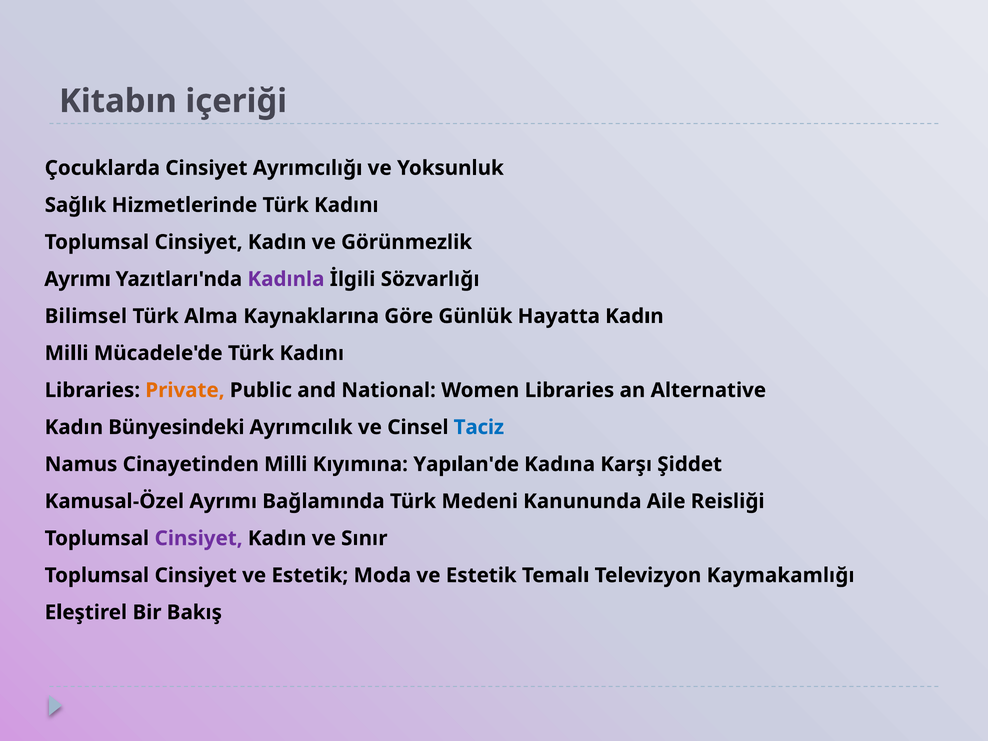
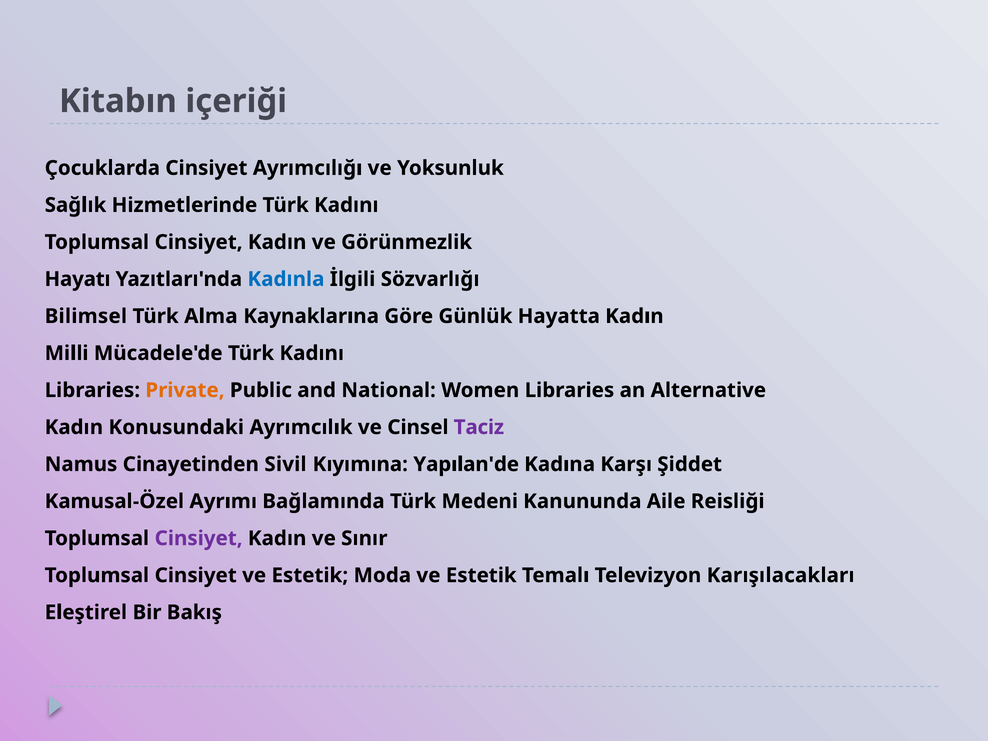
Ayrımı at (78, 279): Ayrımı -> Hayatı
Kadınla colour: purple -> blue
Bünyesindeki: Bünyesindeki -> Konusundaki
Taciz colour: blue -> purple
Cinayetinden Milli: Milli -> Sivil
Kaymakamlığı: Kaymakamlığı -> Karışılacakları
